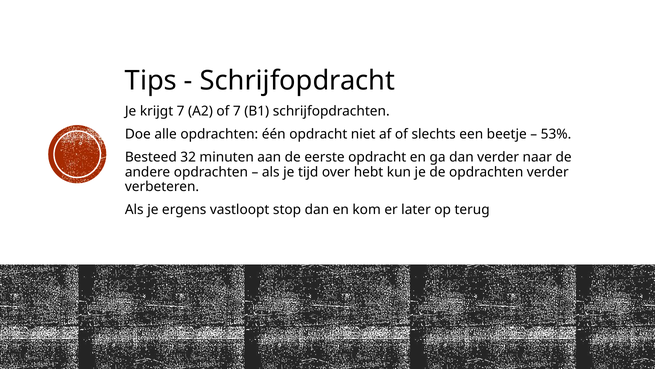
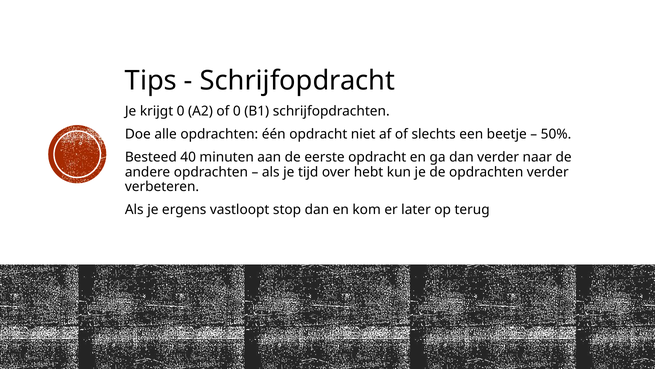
krijgt 7: 7 -> 0
of 7: 7 -> 0
53%: 53% -> 50%
32: 32 -> 40
